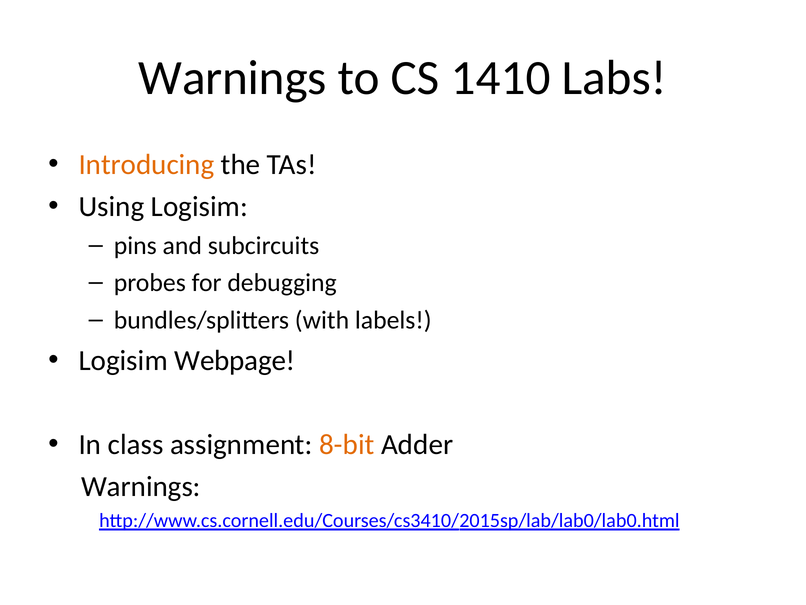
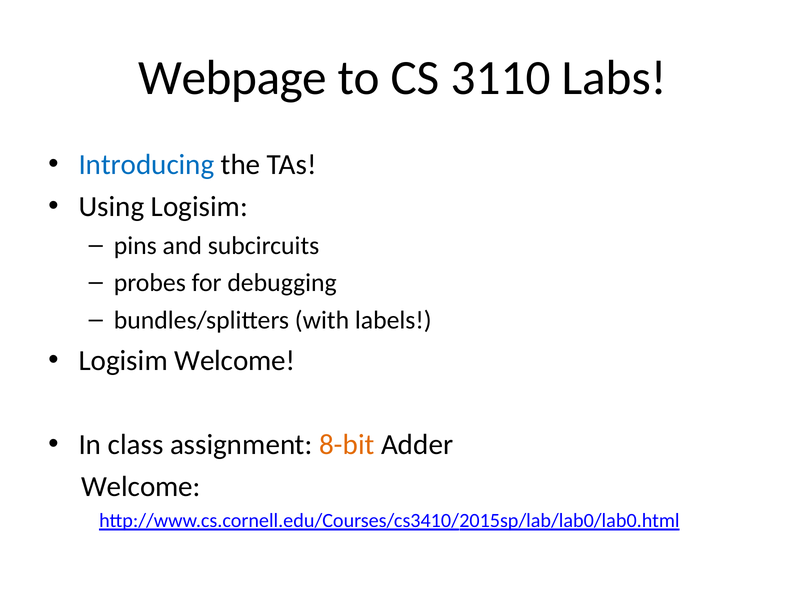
Warnings at (233, 78): Warnings -> Webpage
1410: 1410 -> 3110
Introducing colour: orange -> blue
Logisim Webpage: Webpage -> Welcome
Warnings at (141, 486): Warnings -> Welcome
